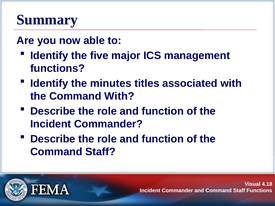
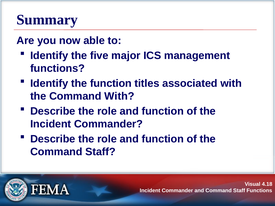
the minutes: minutes -> function
